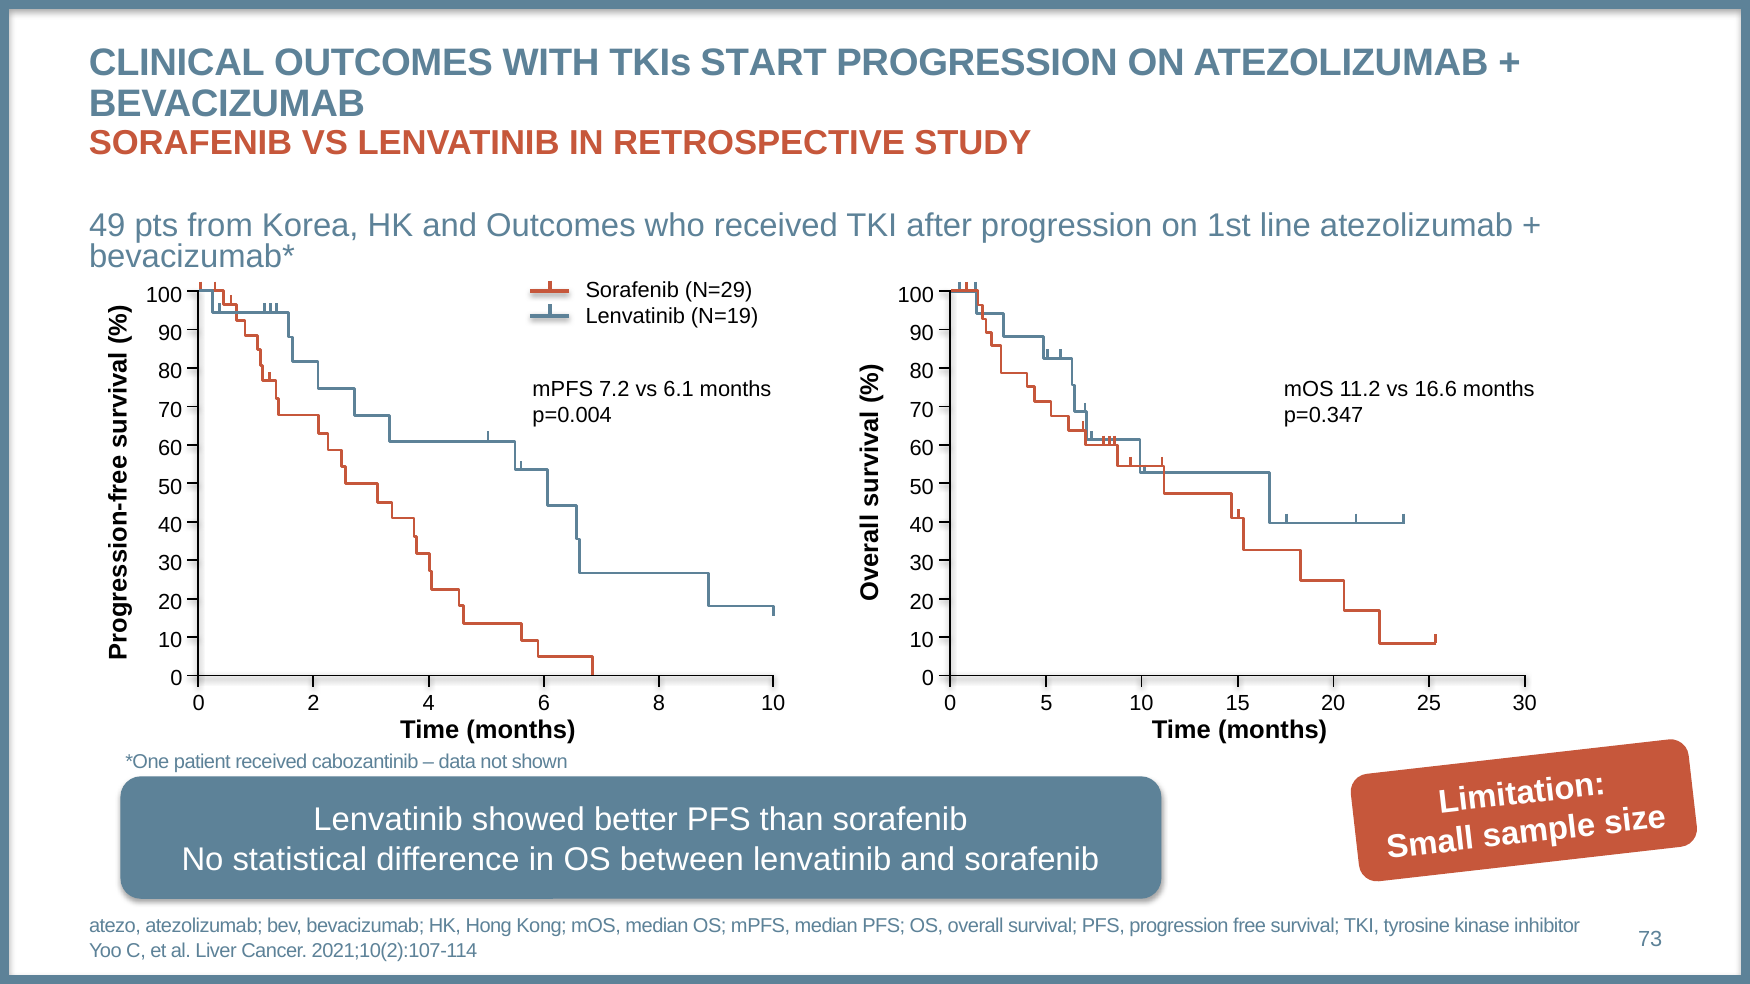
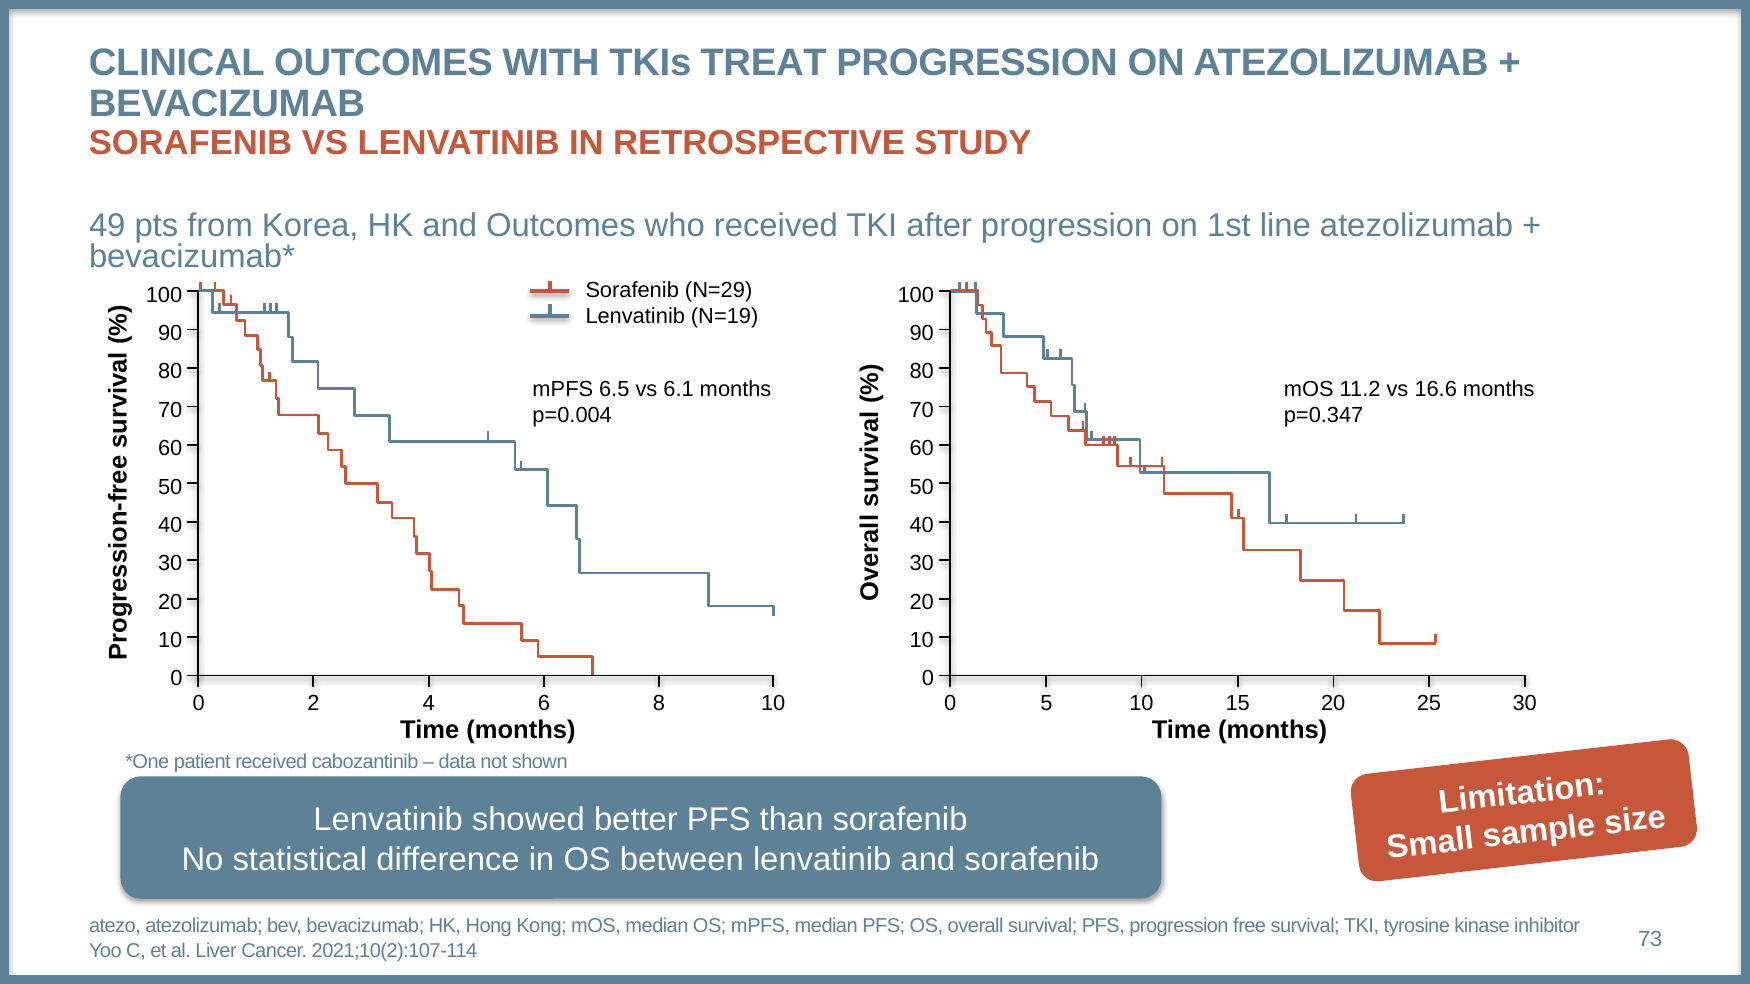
START: START -> TREAT
7.2: 7.2 -> 6.5
